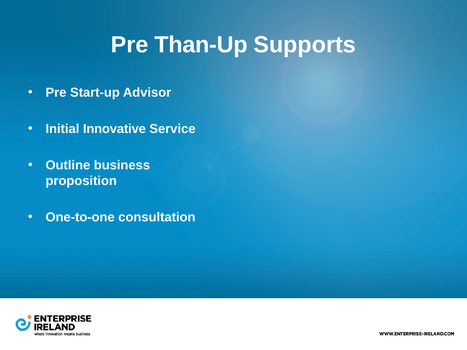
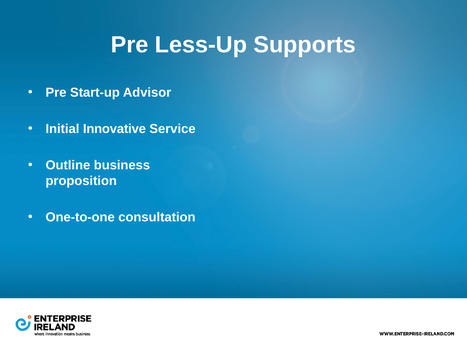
Than-Up: Than-Up -> Less-Up
